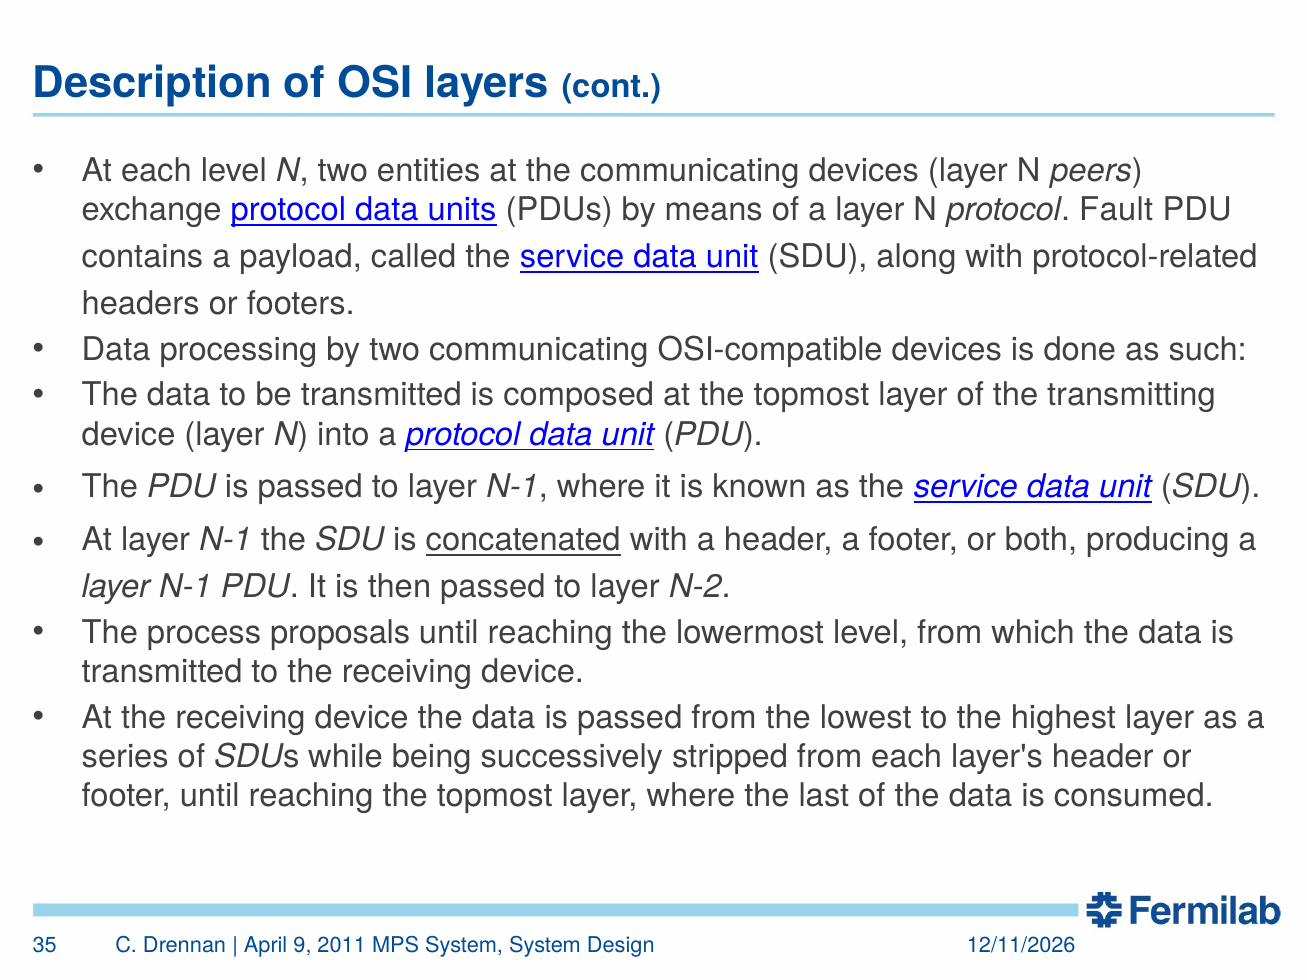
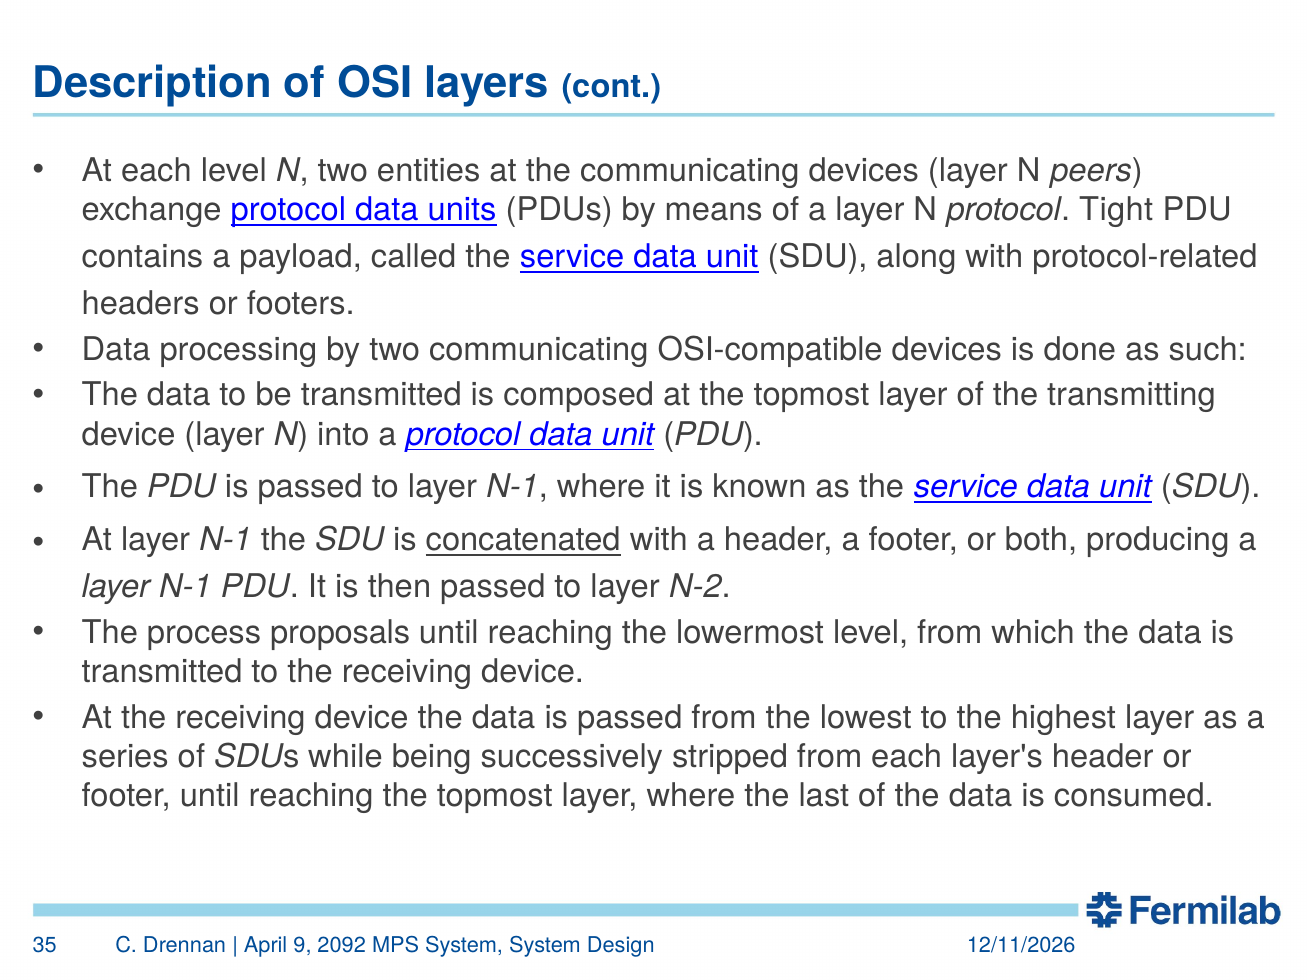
Fault: Fault -> Tight
2011: 2011 -> 2092
